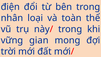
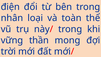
gian: gian -> thần
